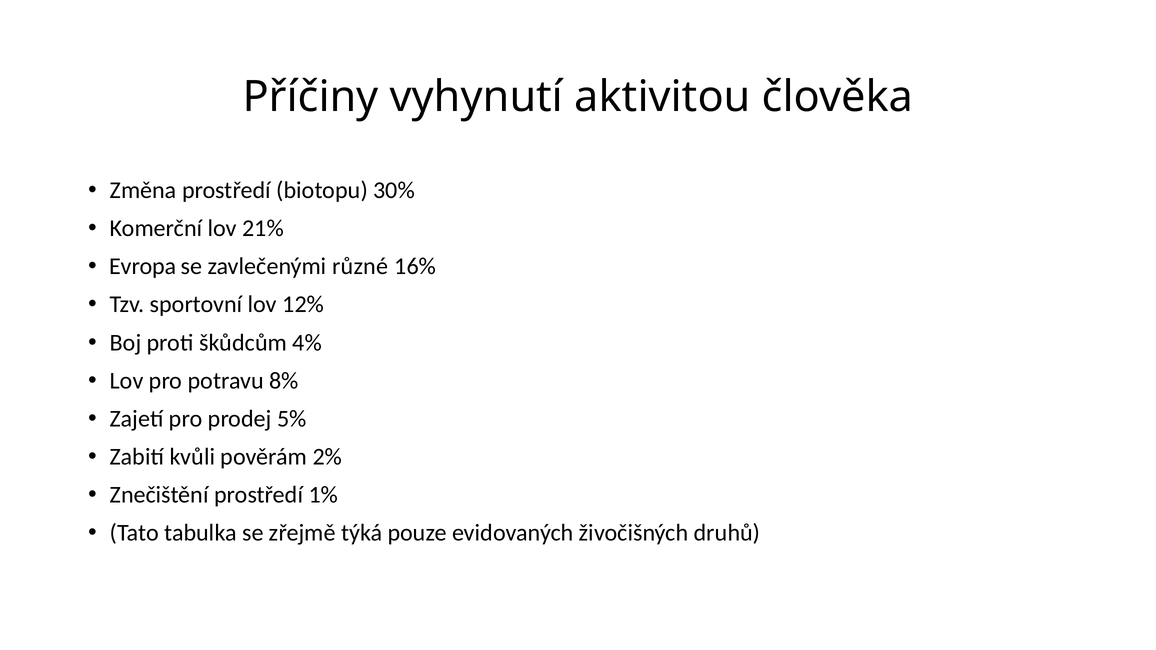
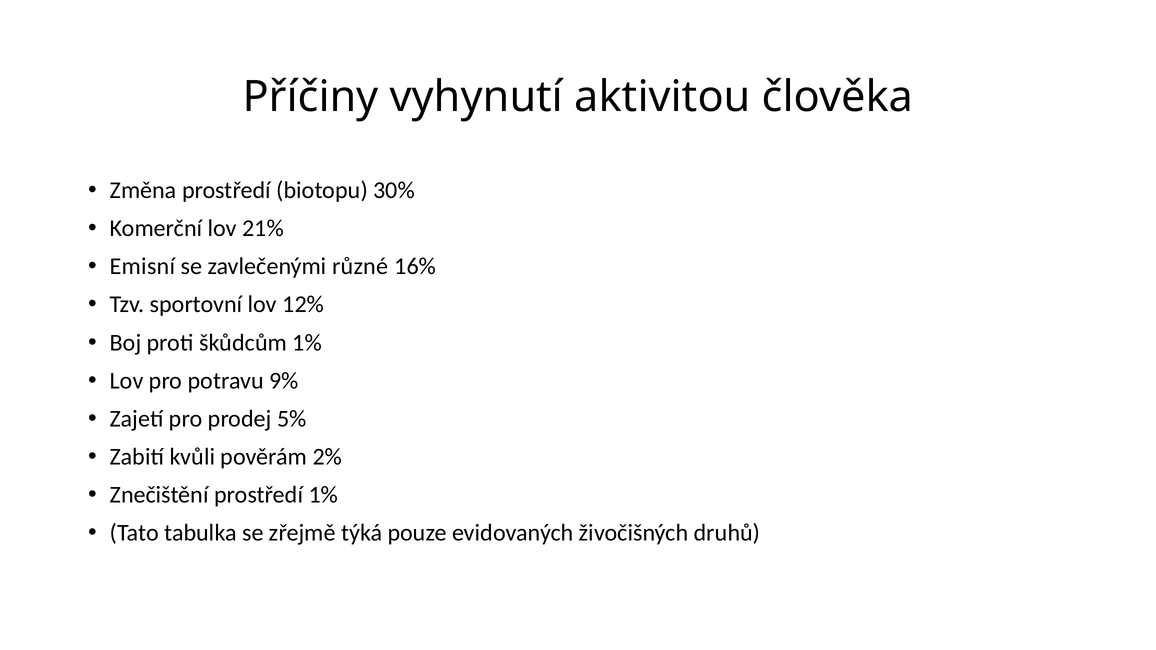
Evropa: Evropa -> Emisní
škůdcům 4%: 4% -> 1%
8%: 8% -> 9%
